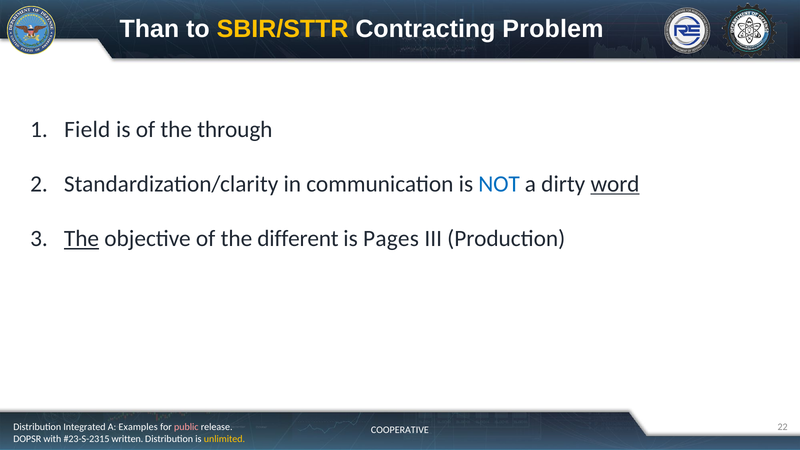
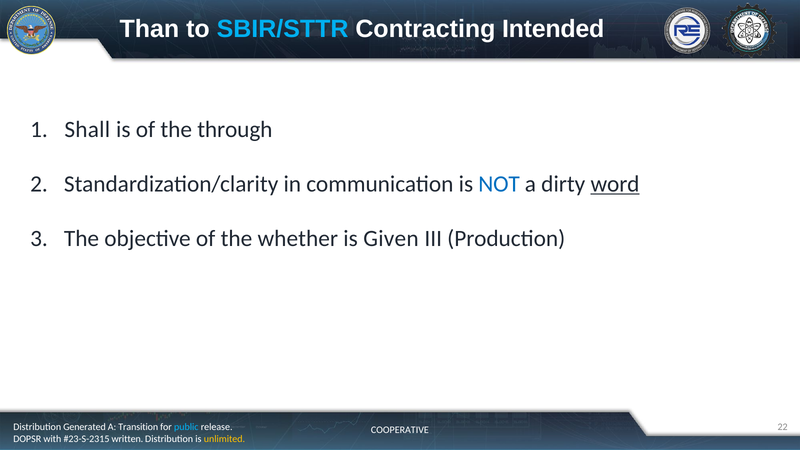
SBIR/STTR colour: yellow -> light blue
Problem: Problem -> Intended
Field: Field -> Shall
The at (82, 239) underline: present -> none
different: different -> whether
Pages: Pages -> Given
Integrated: Integrated -> Generated
Examples: Examples -> Transition
public colour: pink -> light blue
